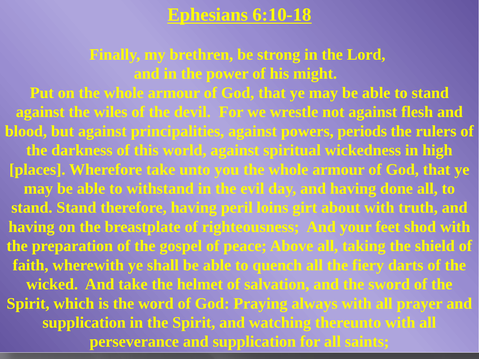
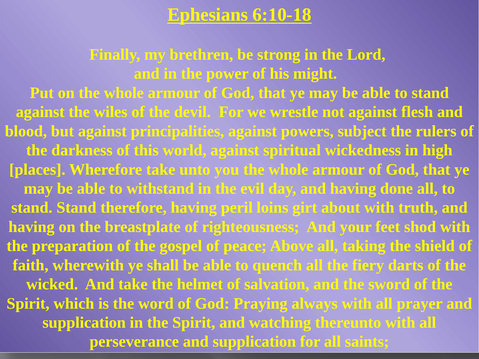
periods: periods -> subject
